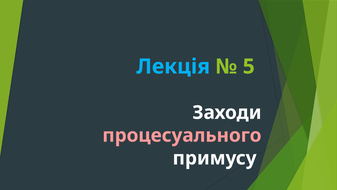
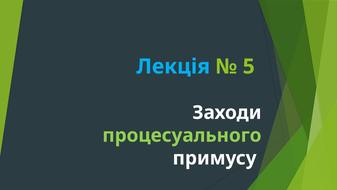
процесуального colour: pink -> light green
